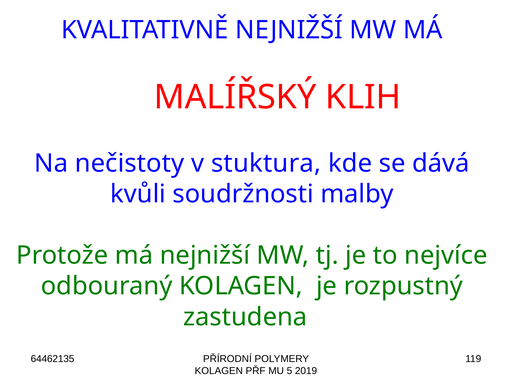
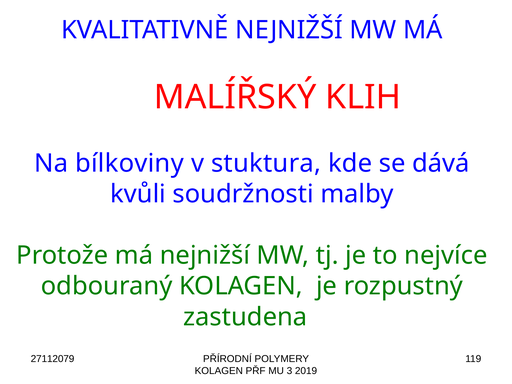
nečistoty: nečistoty -> bílkoviny
64462135: 64462135 -> 27112079
5: 5 -> 3
